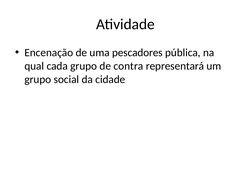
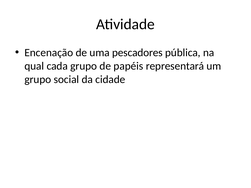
contra: contra -> papéis
